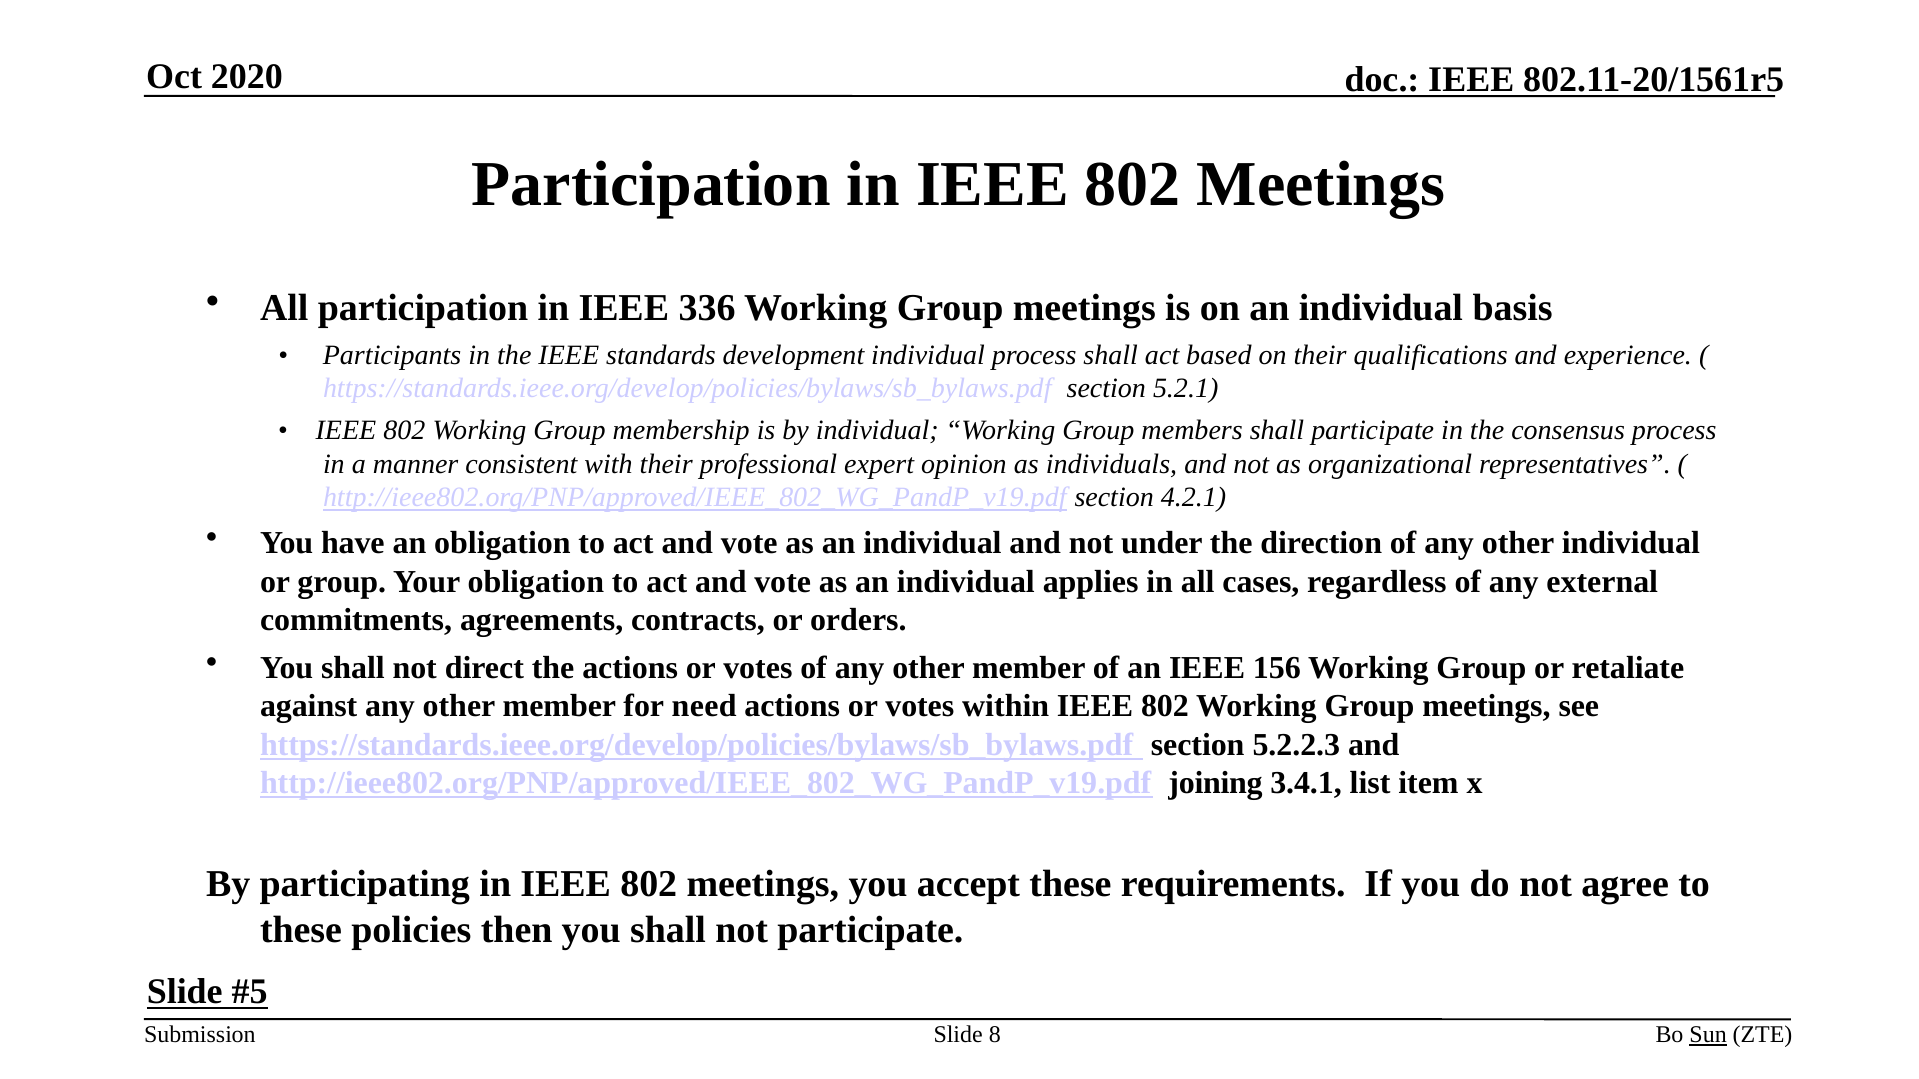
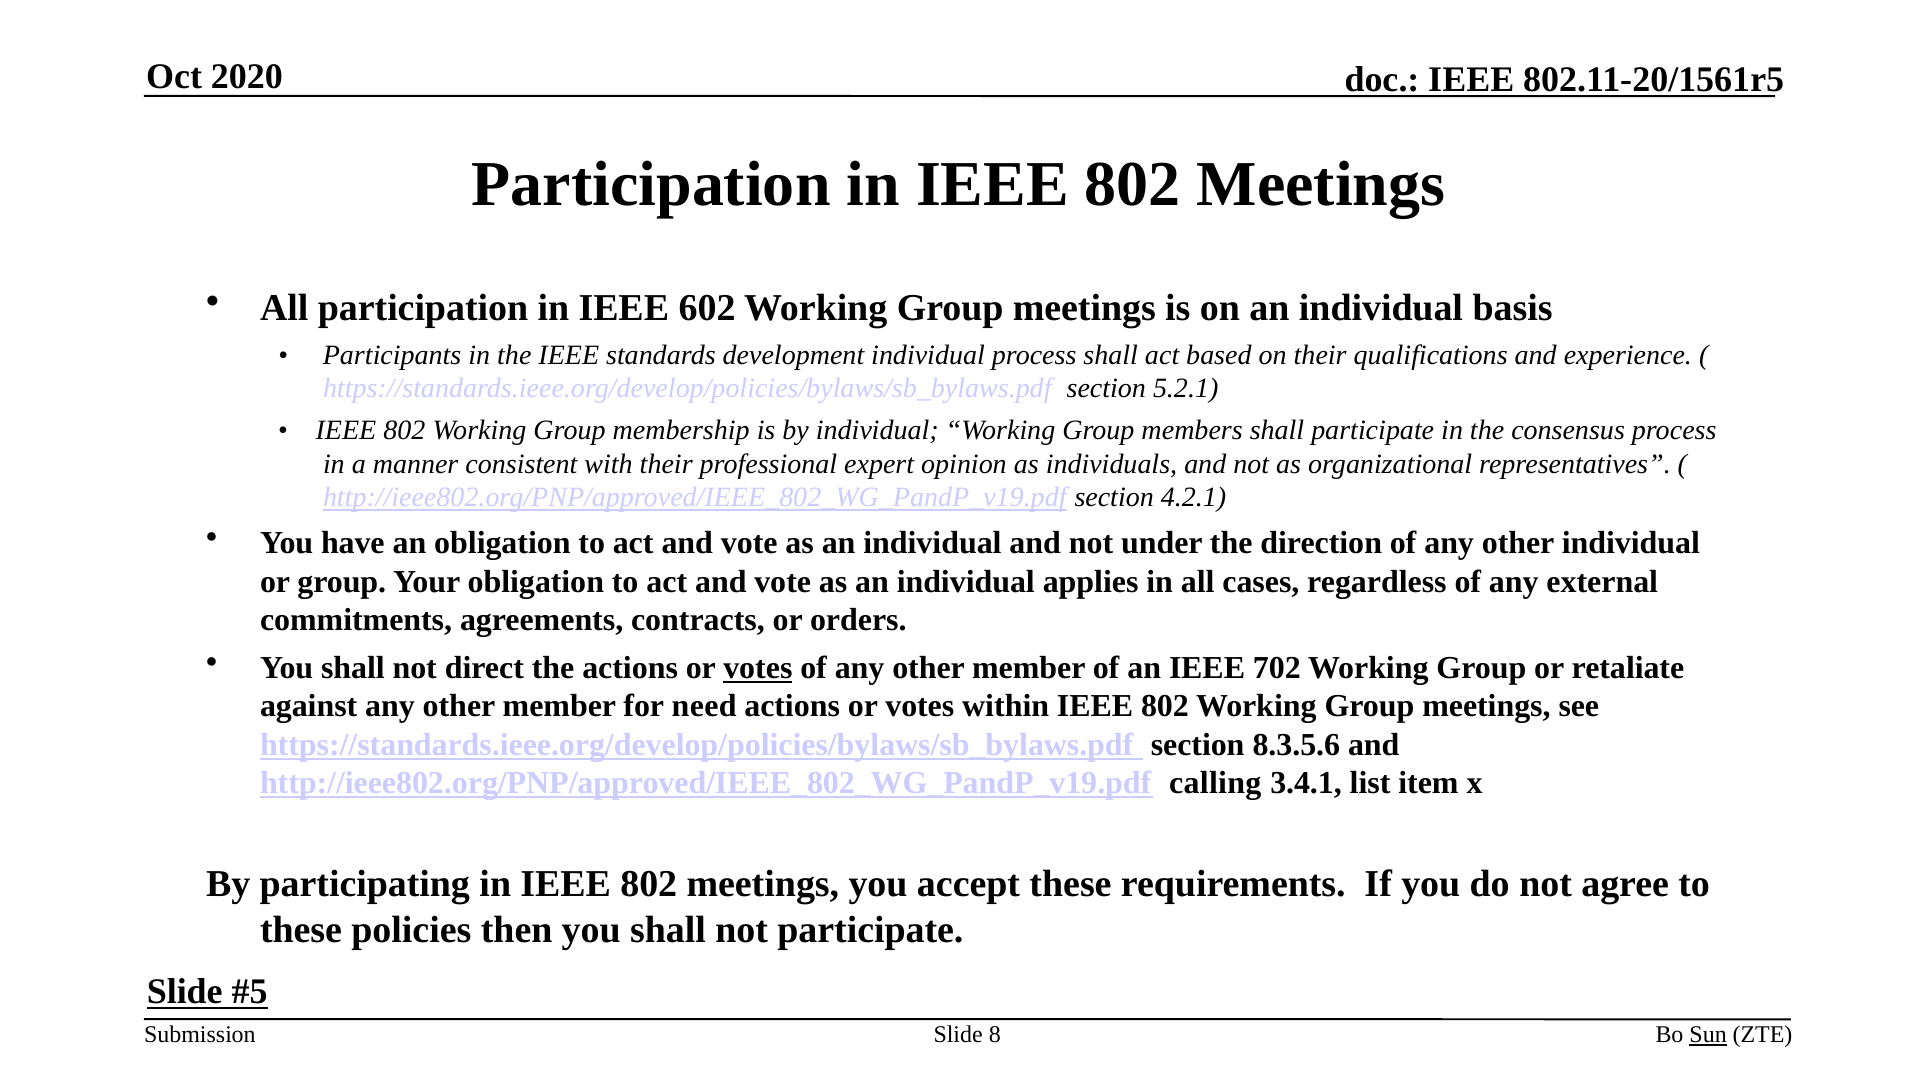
336: 336 -> 602
votes at (758, 668) underline: none -> present
156: 156 -> 702
5.2.2.3: 5.2.2.3 -> 8.3.5.6
joining: joining -> calling
